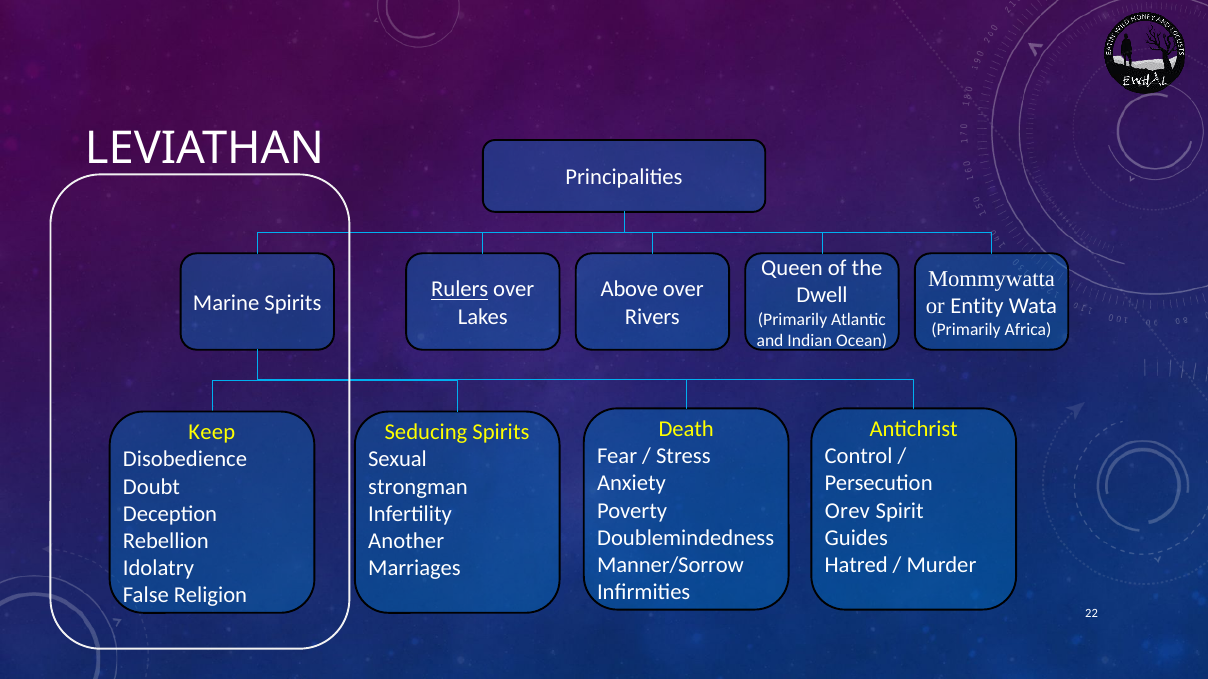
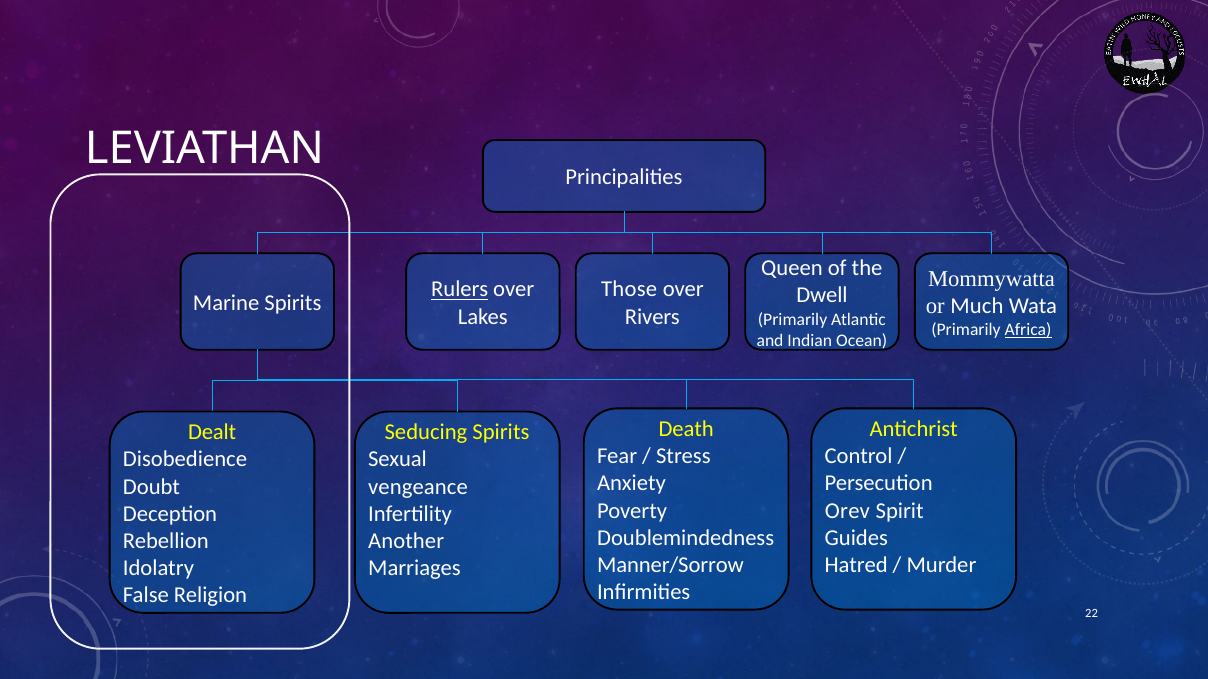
Above: Above -> Those
Entity: Entity -> Much
Africa underline: none -> present
Keep: Keep -> Dealt
strongman: strongman -> vengeance
